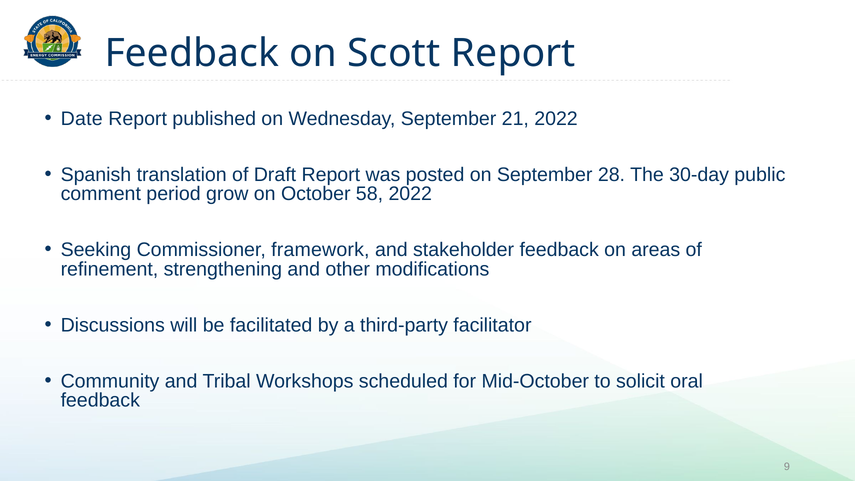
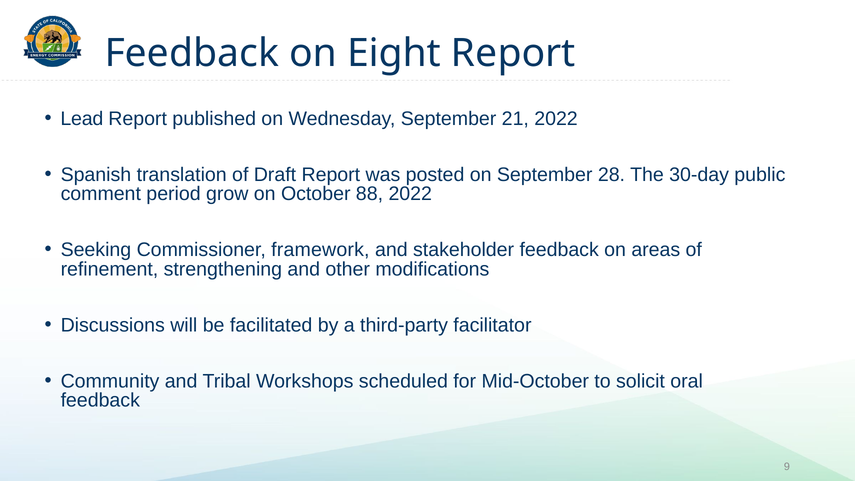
Scott: Scott -> Eight
Date: Date -> Lead
58: 58 -> 88
